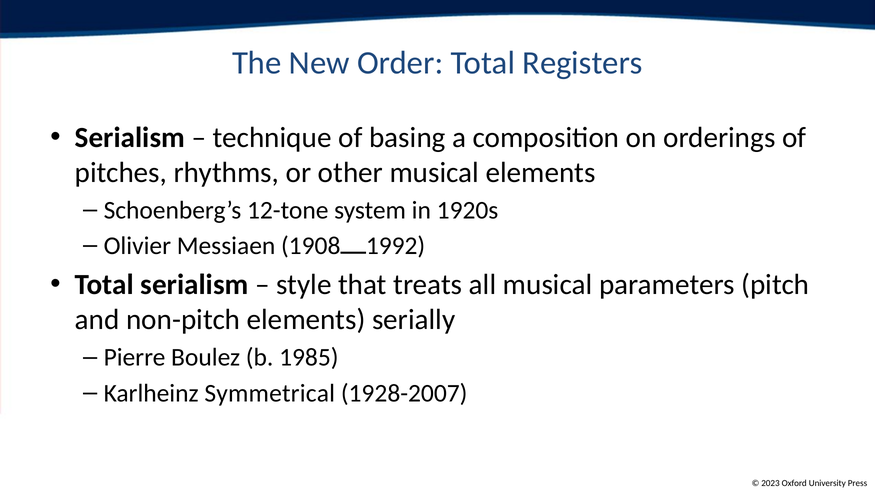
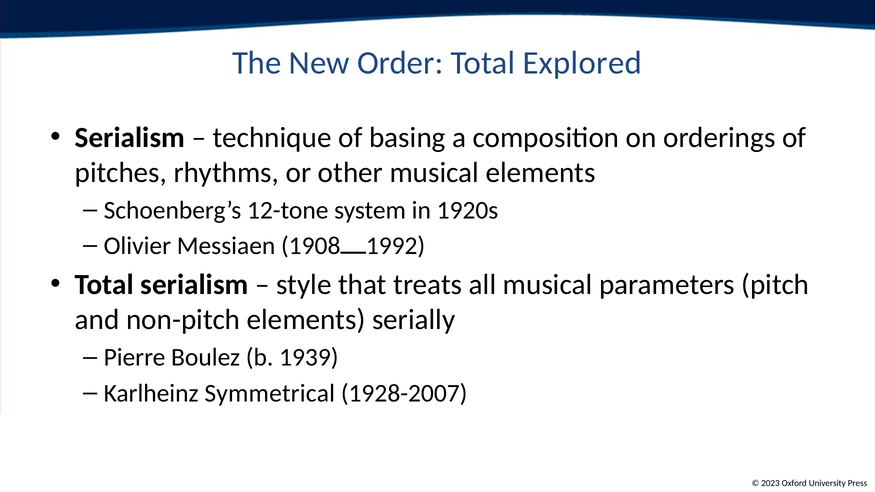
Registers: Registers -> Explored
1985: 1985 -> 1939
